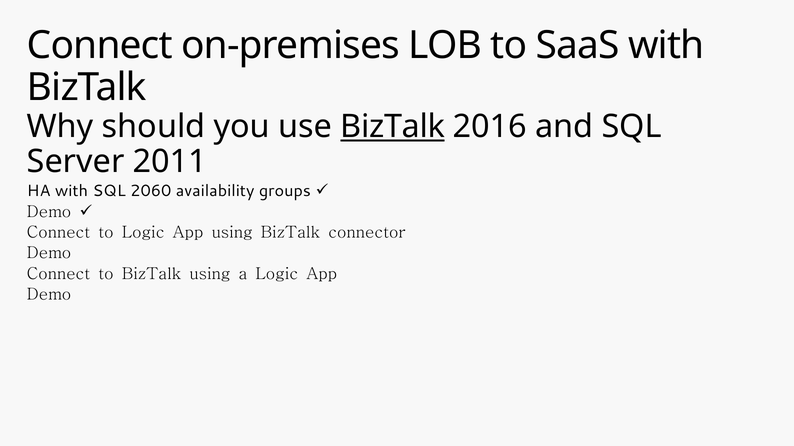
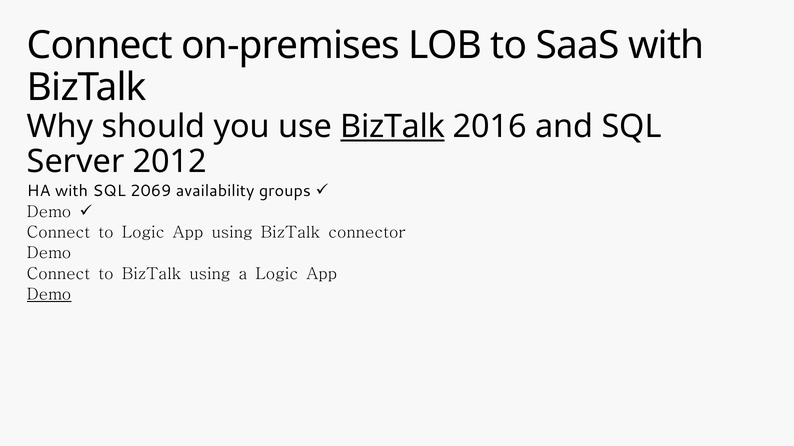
2011: 2011 -> 2012
2060: 2060 -> 2069
Demo at (49, 295) underline: none -> present
